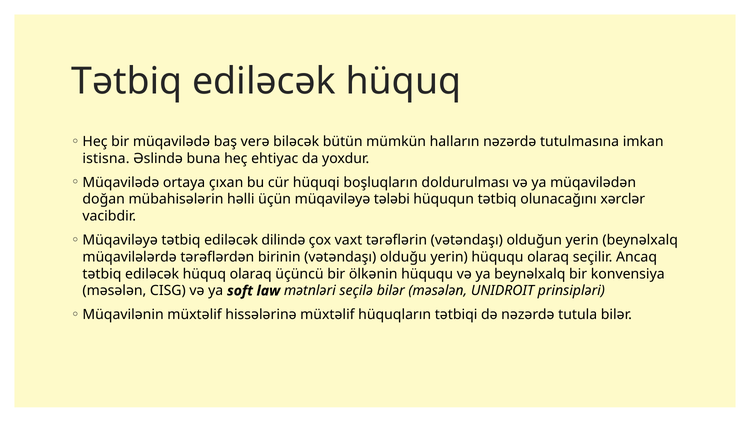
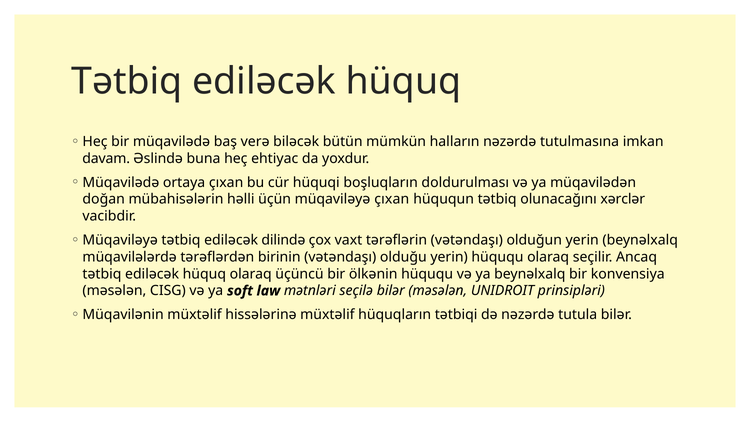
istisna: istisna -> davam
müqaviləyə tələbi: tələbi -> çıxan
